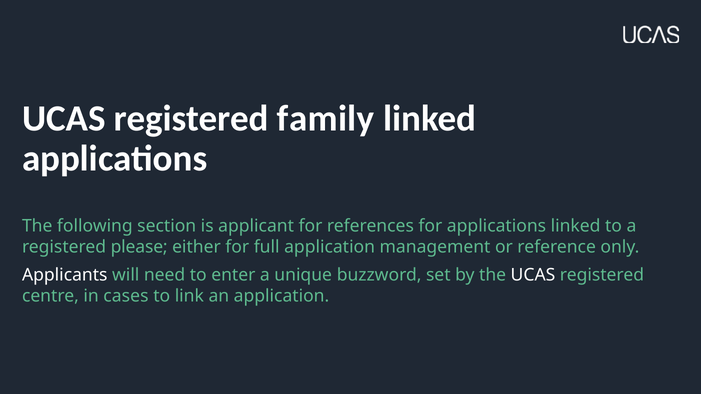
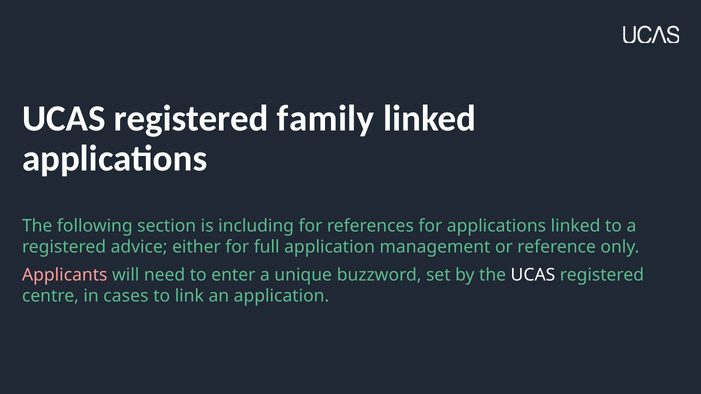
applicant: applicant -> including
please: please -> advice
Applicants colour: white -> pink
